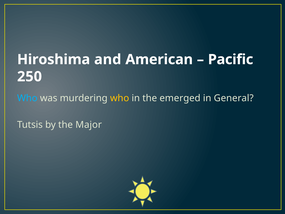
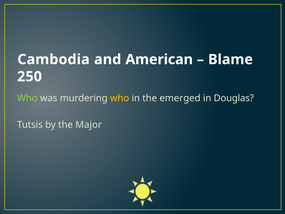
Hiroshima: Hiroshima -> Cambodia
Pacific: Pacific -> Blame
Who at (27, 98) colour: light blue -> light green
General: General -> Douglas
